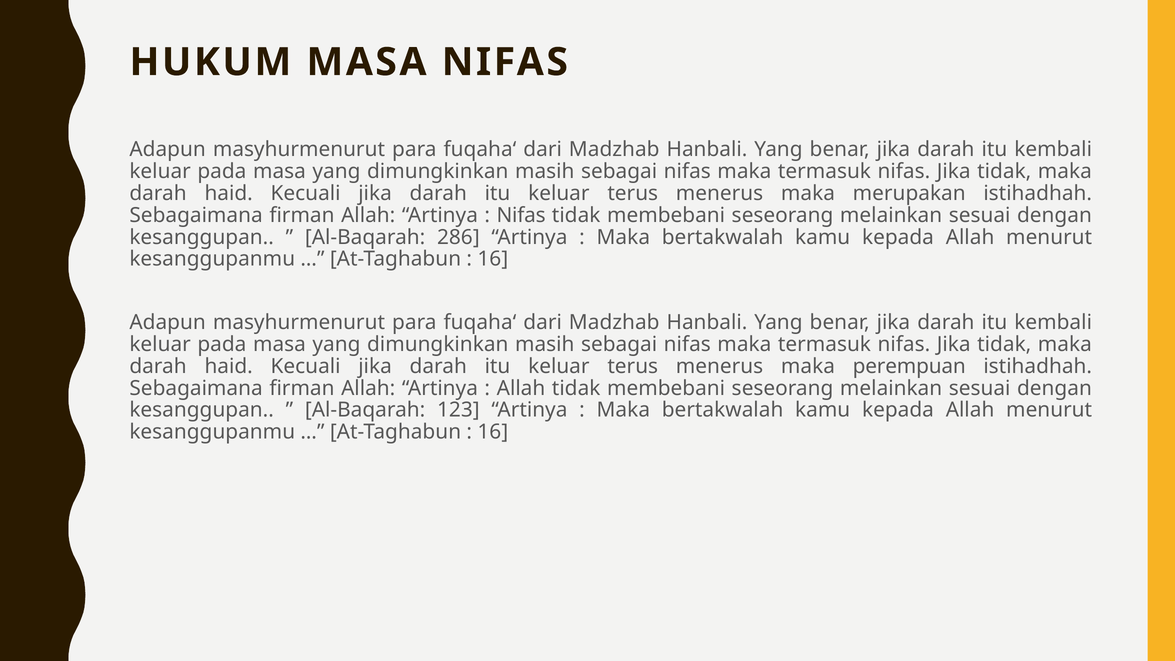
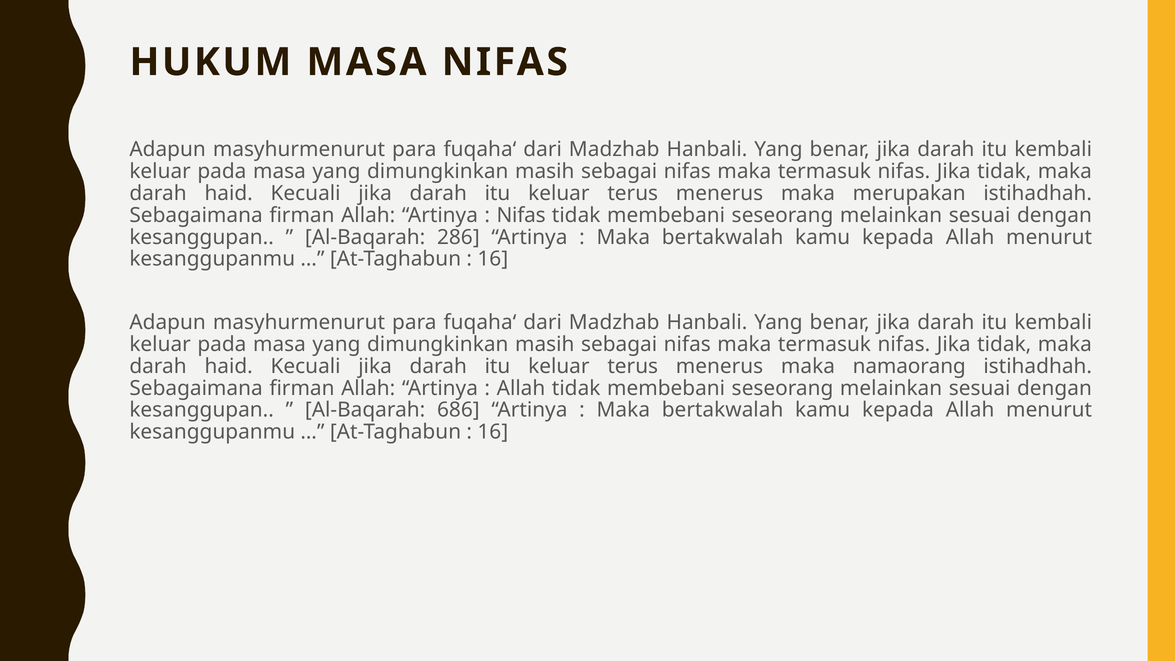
perempuan: perempuan -> namaorang
123: 123 -> 686
